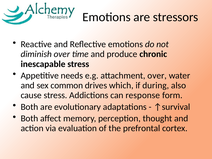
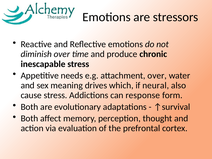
common: common -> meaning
during: during -> neural
